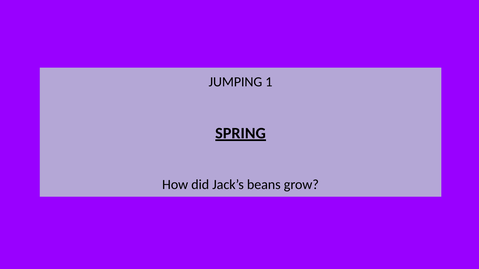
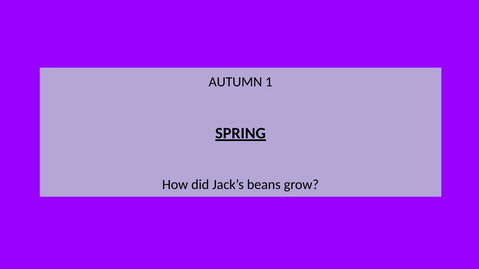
JUMPING: JUMPING -> AUTUMN
